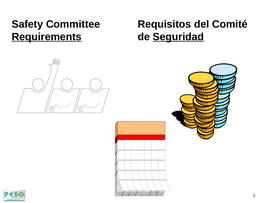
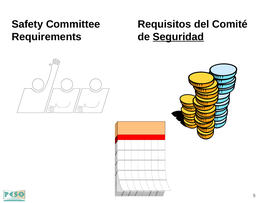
Requirements underline: present -> none
